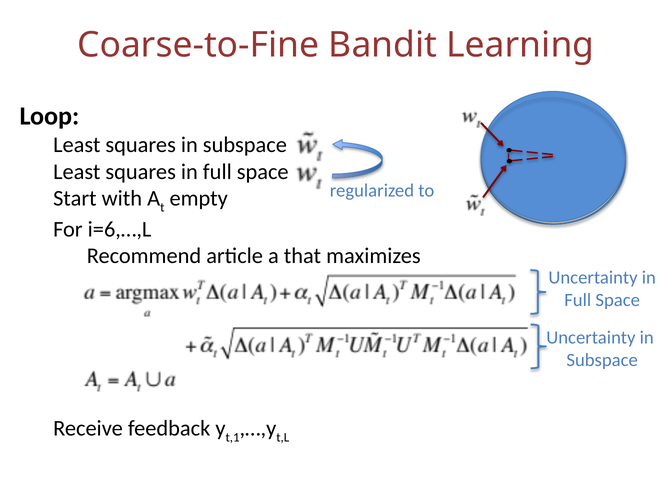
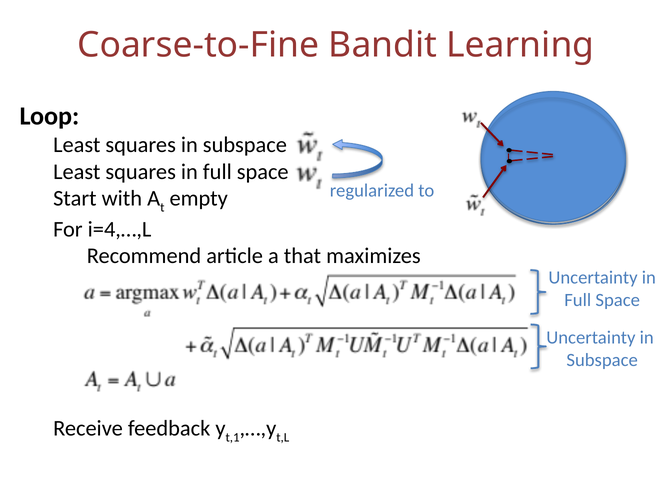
i=6,…,L: i=6,…,L -> i=4,…,L
